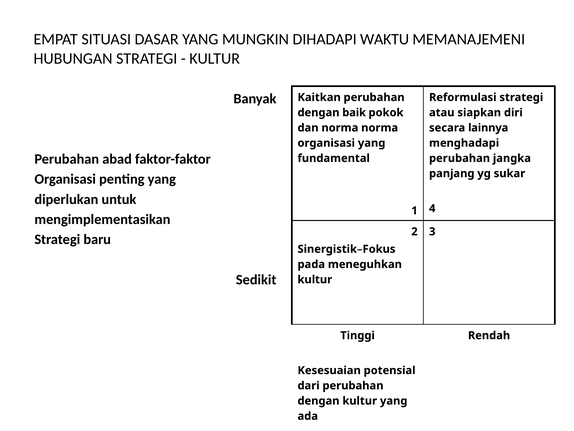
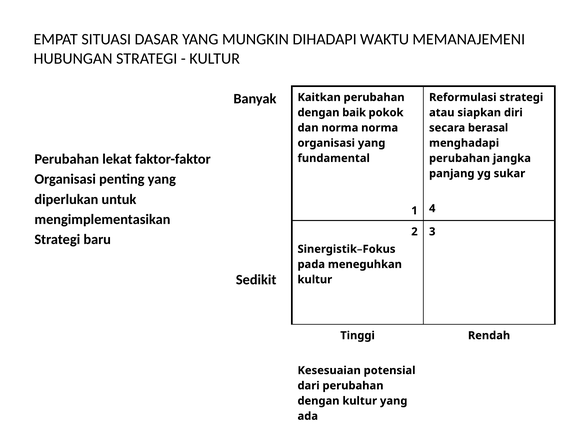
lainnya: lainnya -> berasal
abad: abad -> lekat
